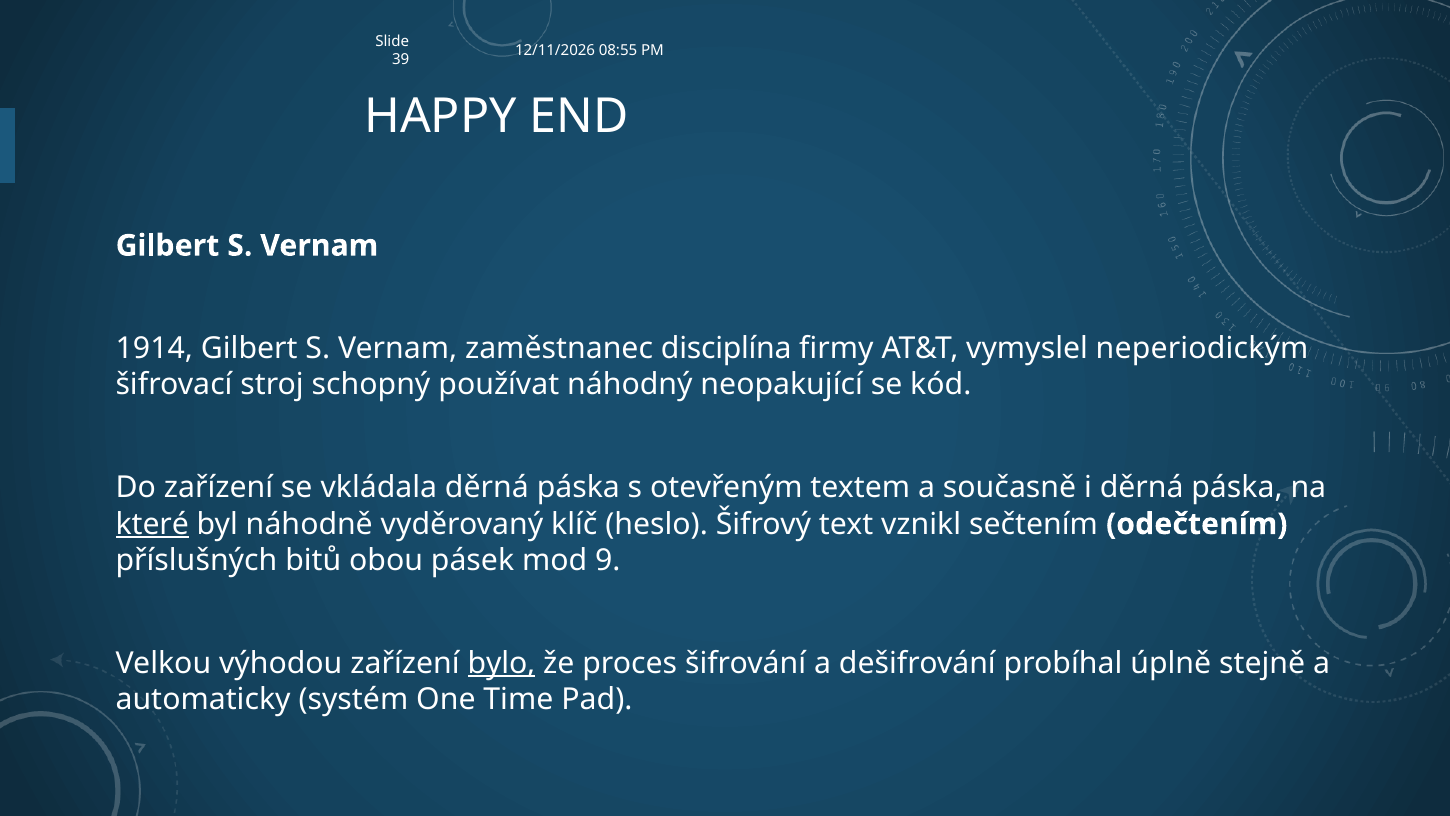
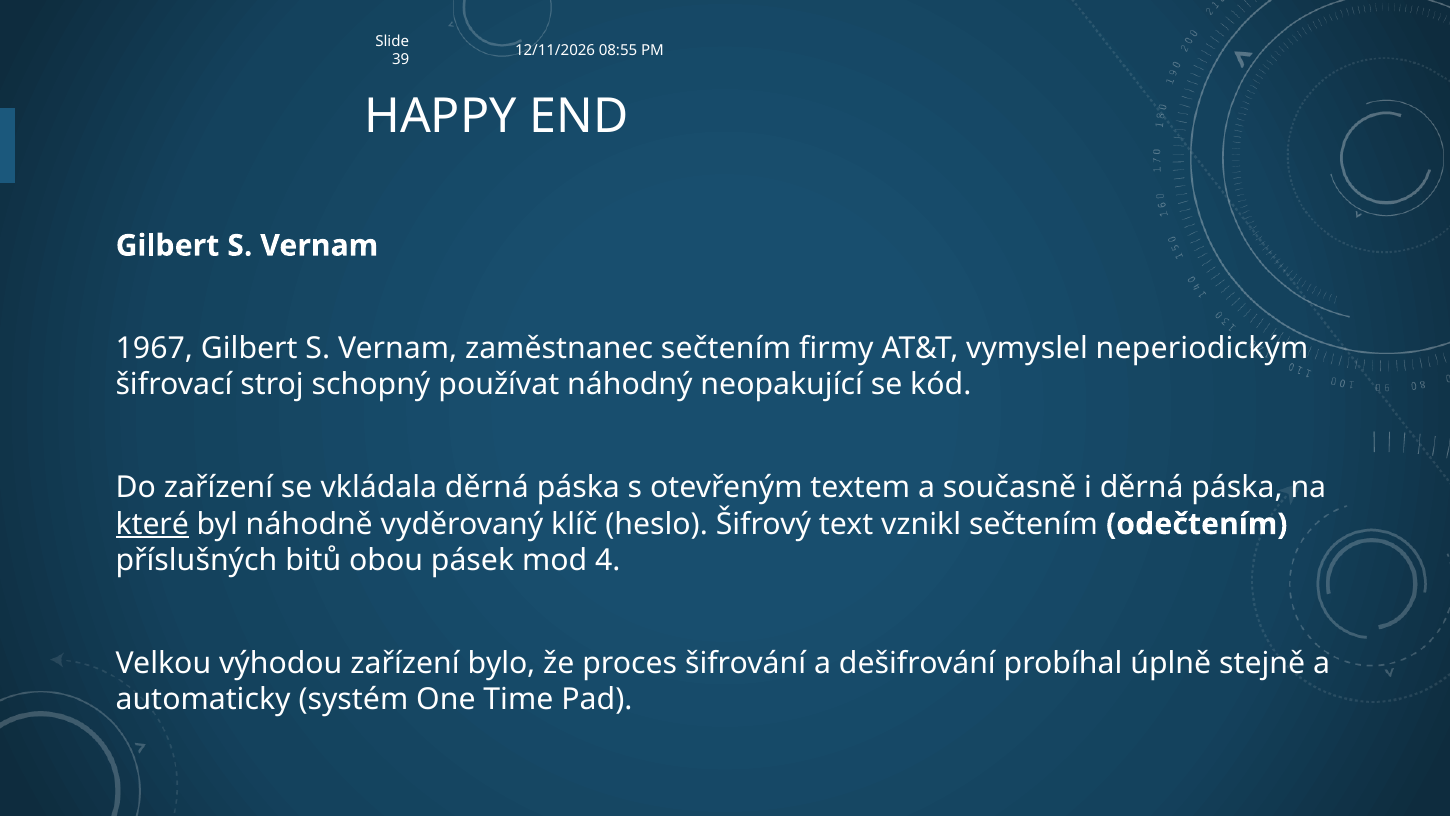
1914: 1914 -> 1967
zaměstnanec disciplína: disciplína -> sečtením
9: 9 -> 4
bylo underline: present -> none
